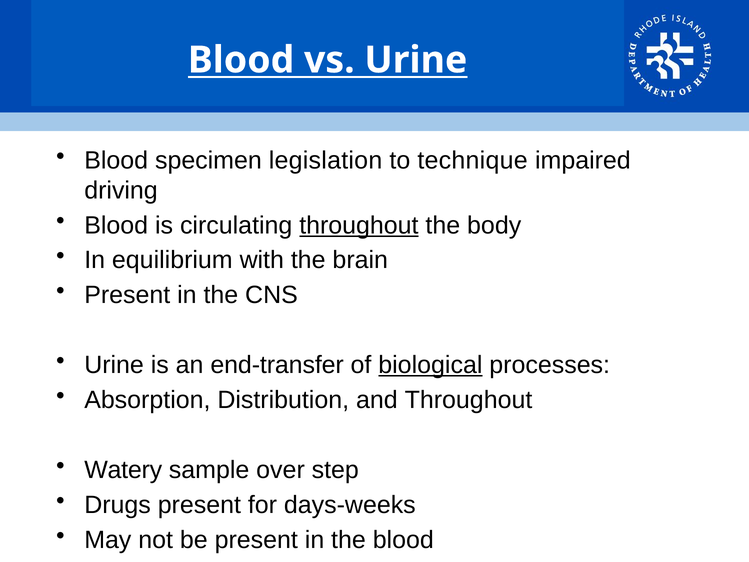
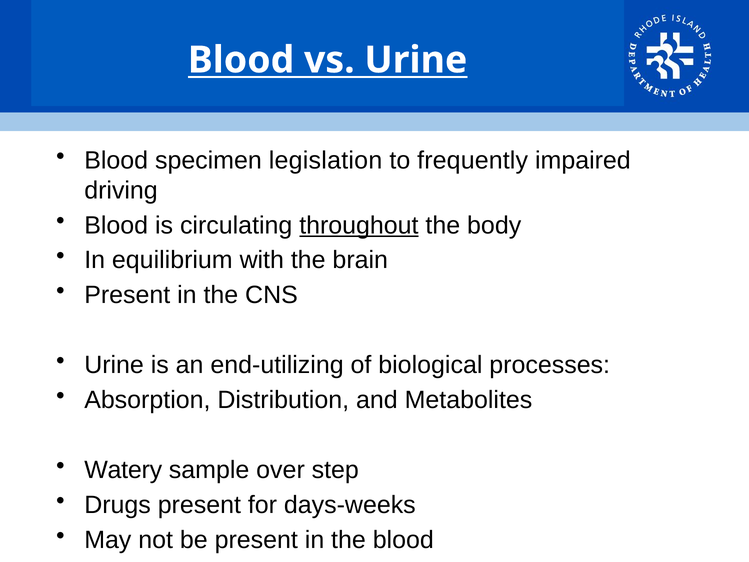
technique: technique -> frequently
end-transfer: end-transfer -> end-utilizing
biological underline: present -> none
and Throughout: Throughout -> Metabolites
